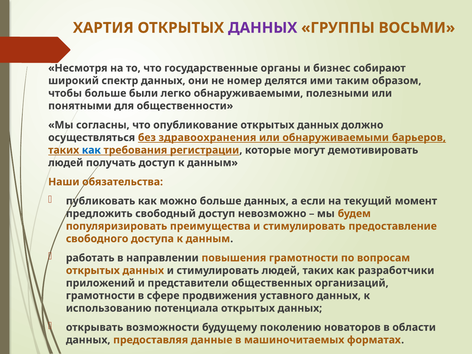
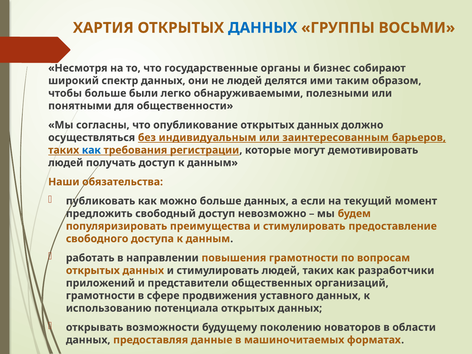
ДАННЫХ at (263, 28) colour: purple -> blue
не номер: номер -> людей
здравоохранения: здравоохранения -> индивидуальным
или обнаруживаемыми: обнаруживаемыми -> заинтересованным
